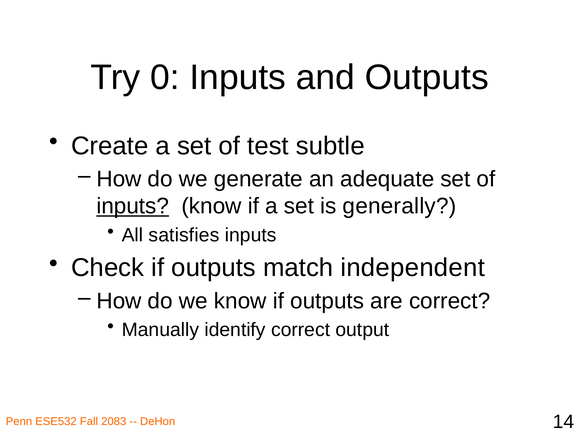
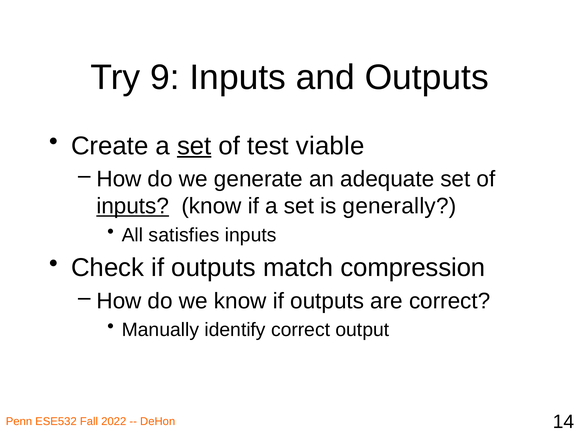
0: 0 -> 9
set at (194, 146) underline: none -> present
subtle: subtle -> viable
independent: independent -> compression
2083: 2083 -> 2022
